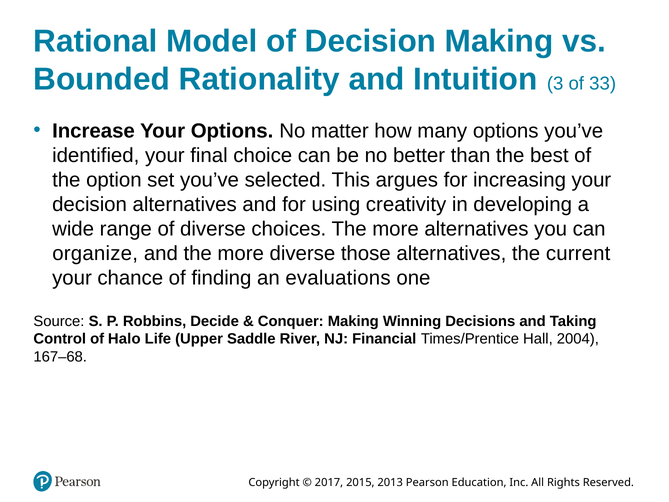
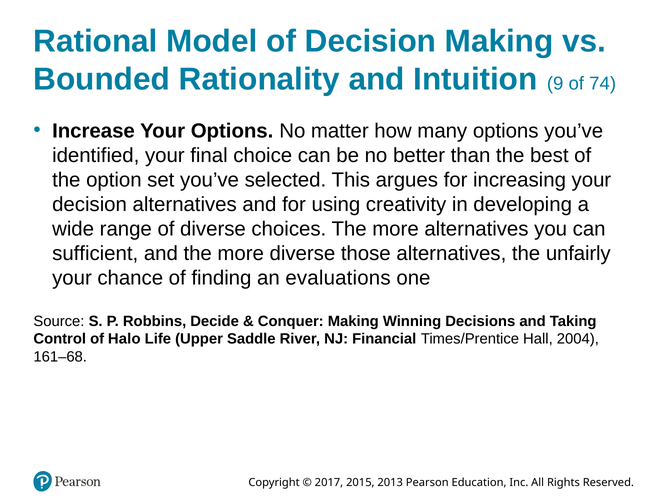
3: 3 -> 9
33: 33 -> 74
organize: organize -> sufficient
current: current -> unfairly
167–68: 167–68 -> 161–68
